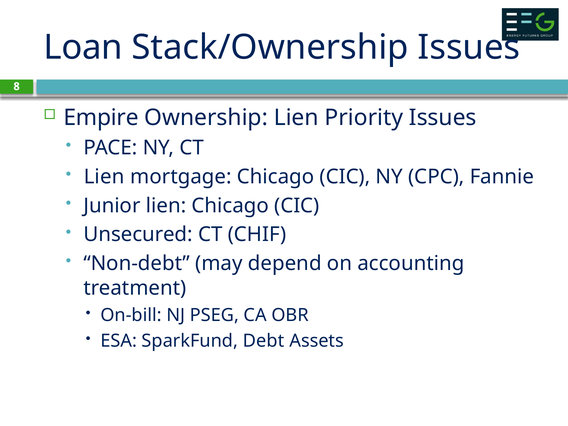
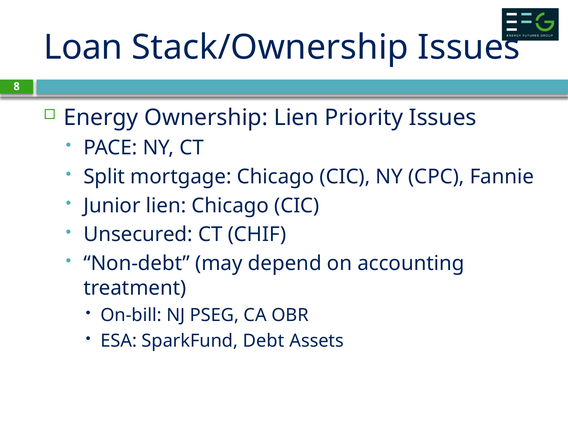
Empire: Empire -> Energy
Lien at (104, 177): Lien -> Split
